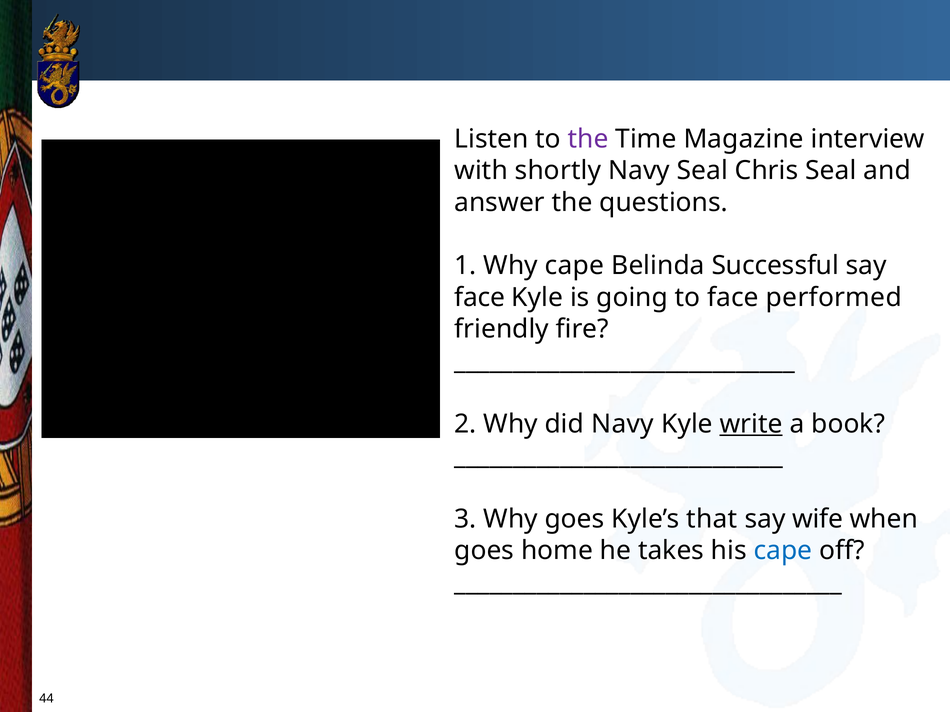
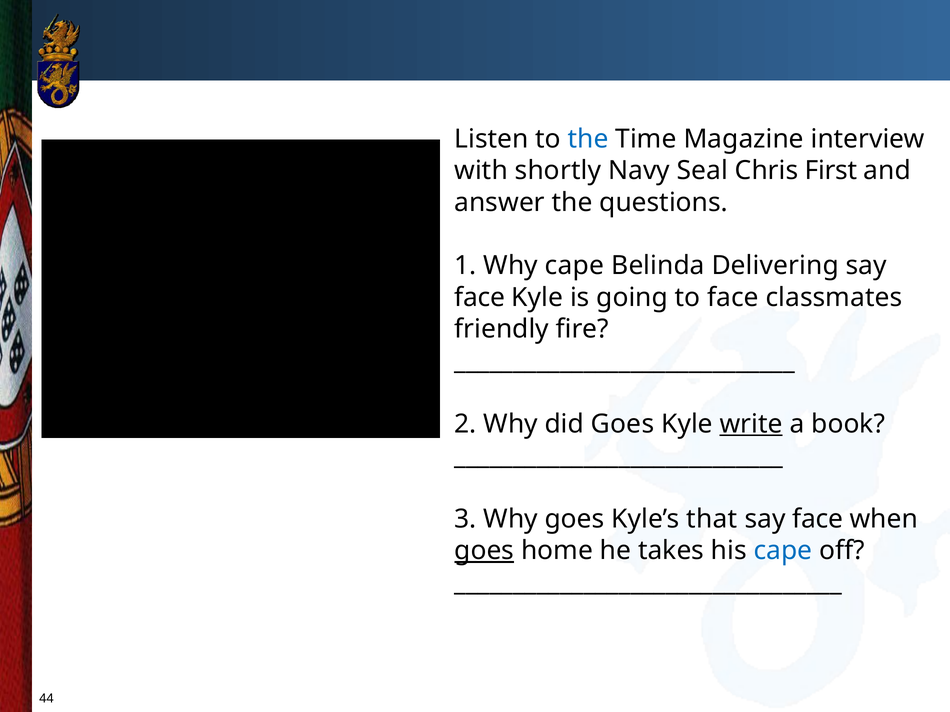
the at (588, 139) colour: purple -> blue
Chris Seal: Seal -> First
Successful: Successful -> Delivering
performed: performed -> classmates
did Navy: Navy -> Goes
wife at (818, 519): wife -> face
goes at (484, 551) underline: none -> present
